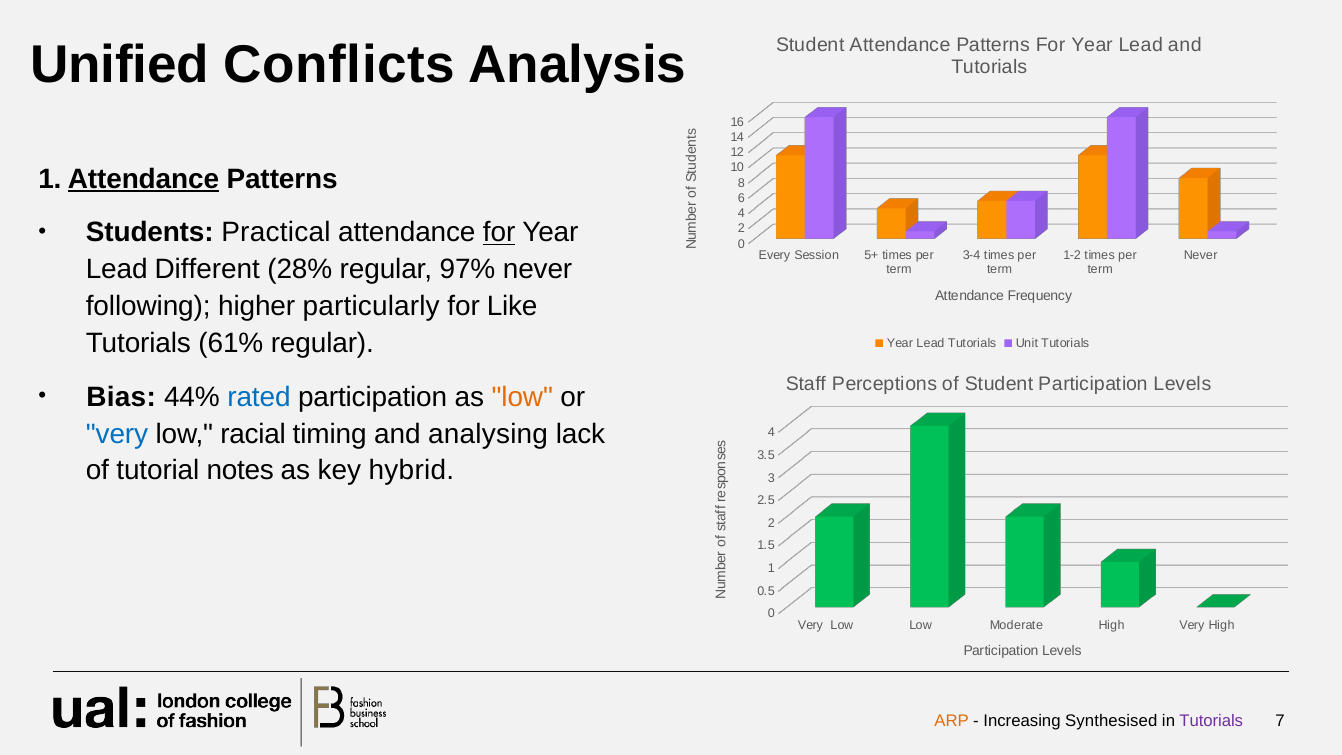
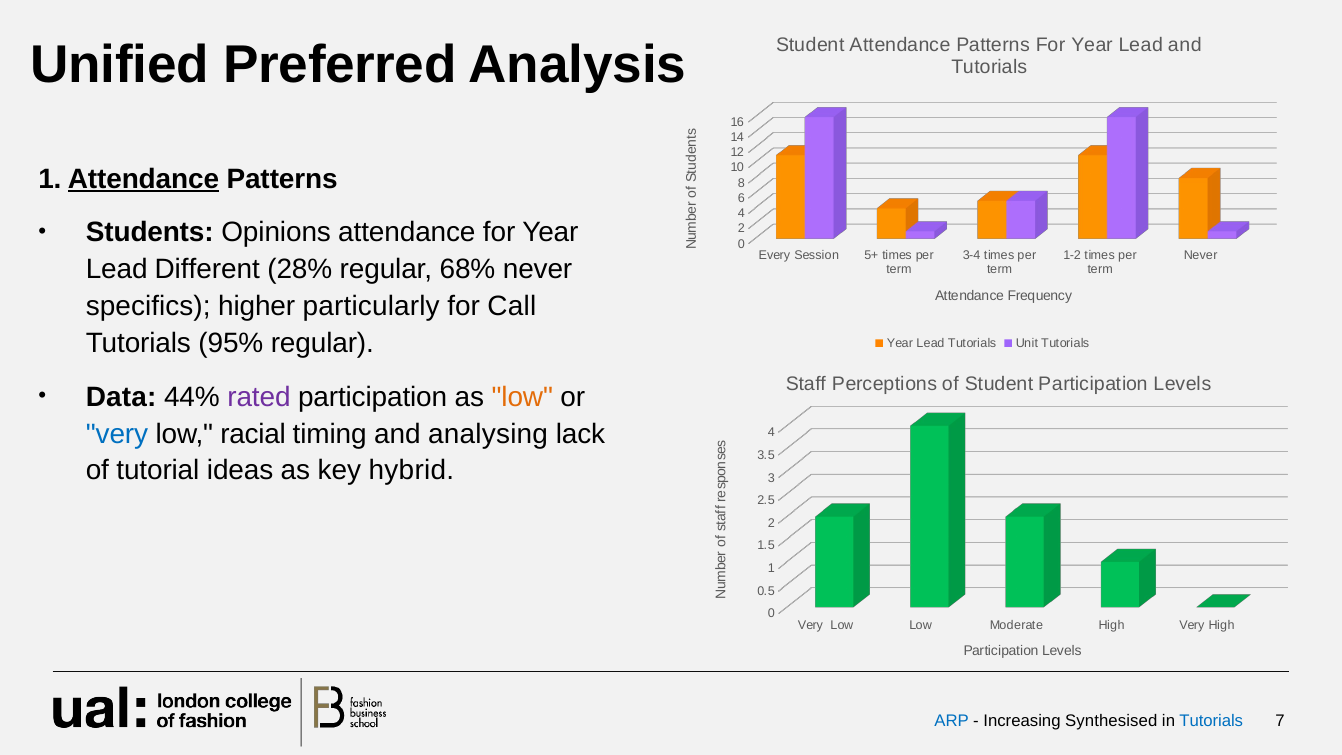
Conflicts: Conflicts -> Preferred
Practical: Practical -> Opinions
for at (499, 233) underline: present -> none
97%: 97% -> 68%
following: following -> specifics
Like: Like -> Call
61%: 61% -> 95%
Bias: Bias -> Data
rated colour: blue -> purple
notes: notes -> ideas
ARP colour: orange -> blue
Tutorials at (1211, 721) colour: purple -> blue
